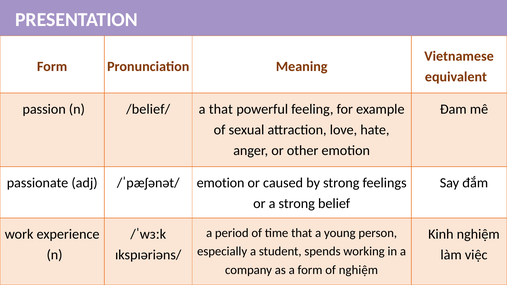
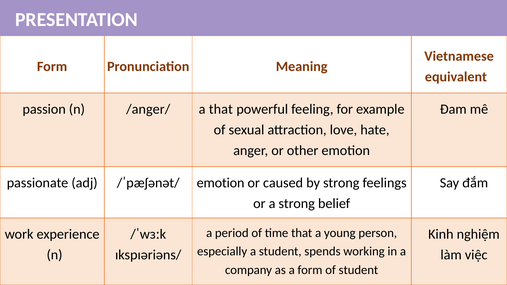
/belief/: /belief/ -> /anger/
of nghiệm: nghiệm -> student
